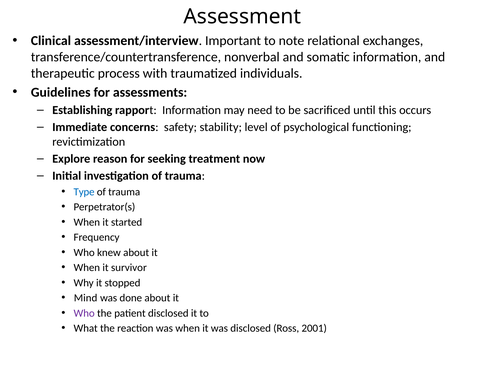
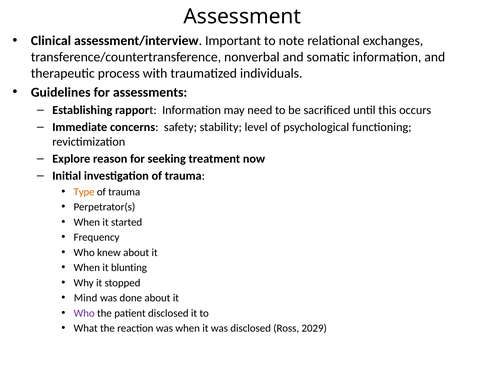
Type colour: blue -> orange
survivor: survivor -> blunting
2001: 2001 -> 2029
